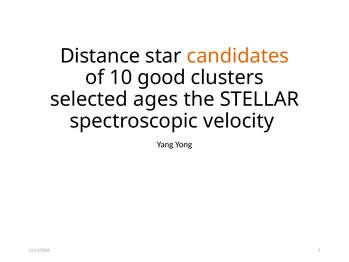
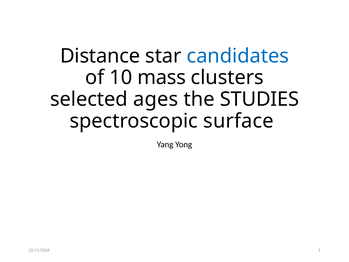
candidates colour: orange -> blue
good: good -> mass
STELLAR: STELLAR -> STUDIES
velocity: velocity -> surface
